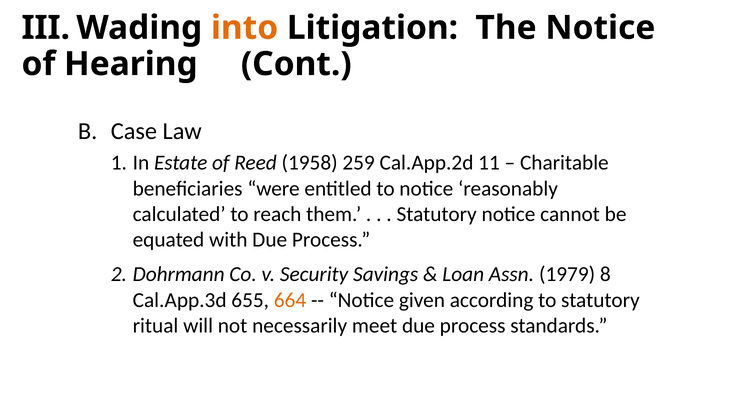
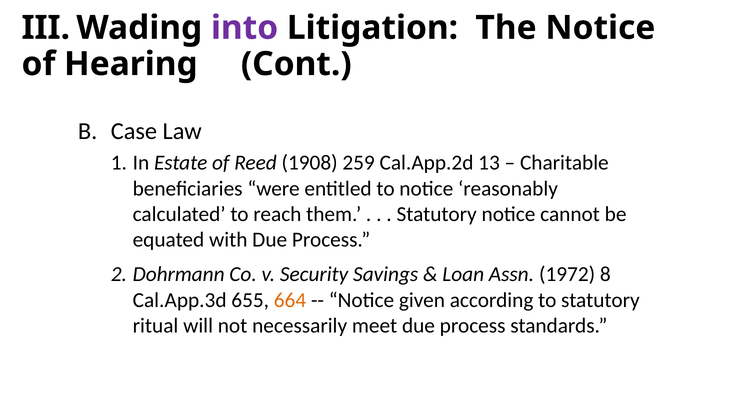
into colour: orange -> purple
1958: 1958 -> 1908
11: 11 -> 13
1979: 1979 -> 1972
